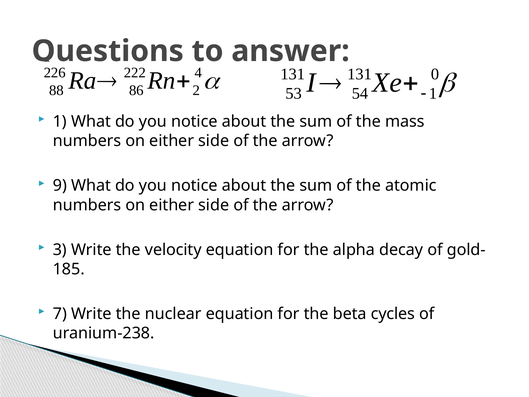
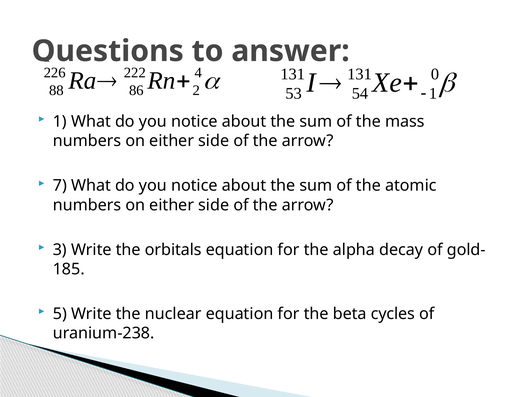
9: 9 -> 7
velocity: velocity -> orbitals
7: 7 -> 5
